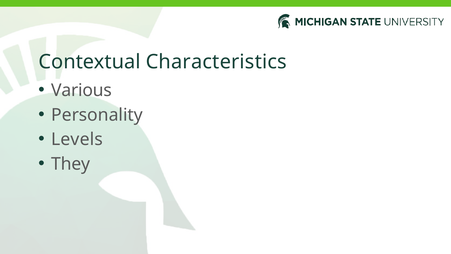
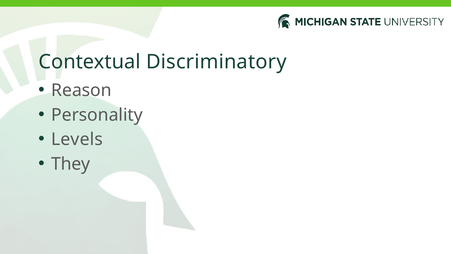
Characteristics: Characteristics -> Discriminatory
Various: Various -> Reason
